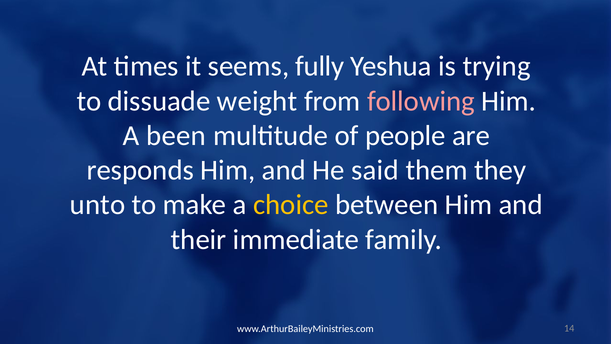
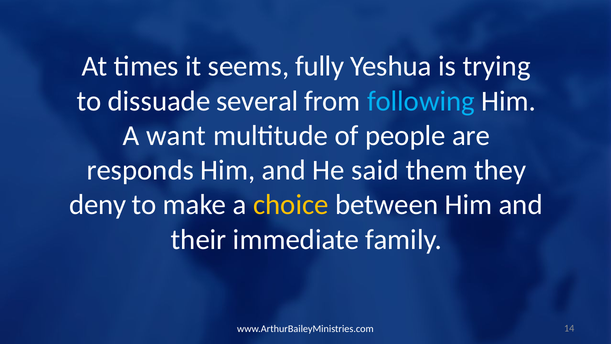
weight: weight -> several
following colour: pink -> light blue
been: been -> want
unto: unto -> deny
